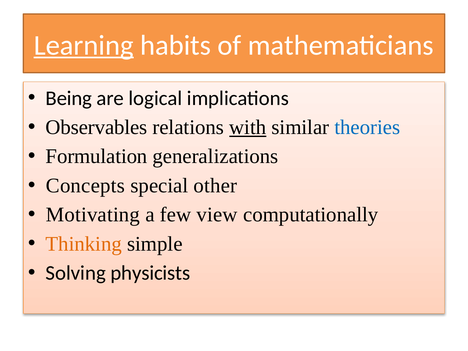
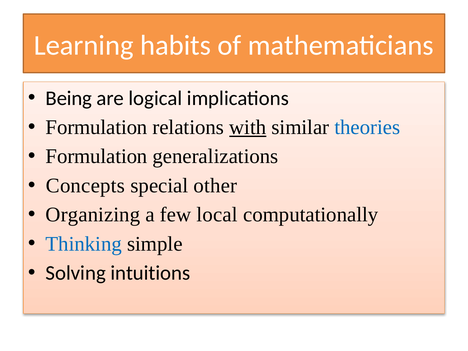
Learning underline: present -> none
Observables at (97, 127): Observables -> Formulation
Motivating: Motivating -> Organizing
view: view -> local
Thinking colour: orange -> blue
physicists: physicists -> intuitions
